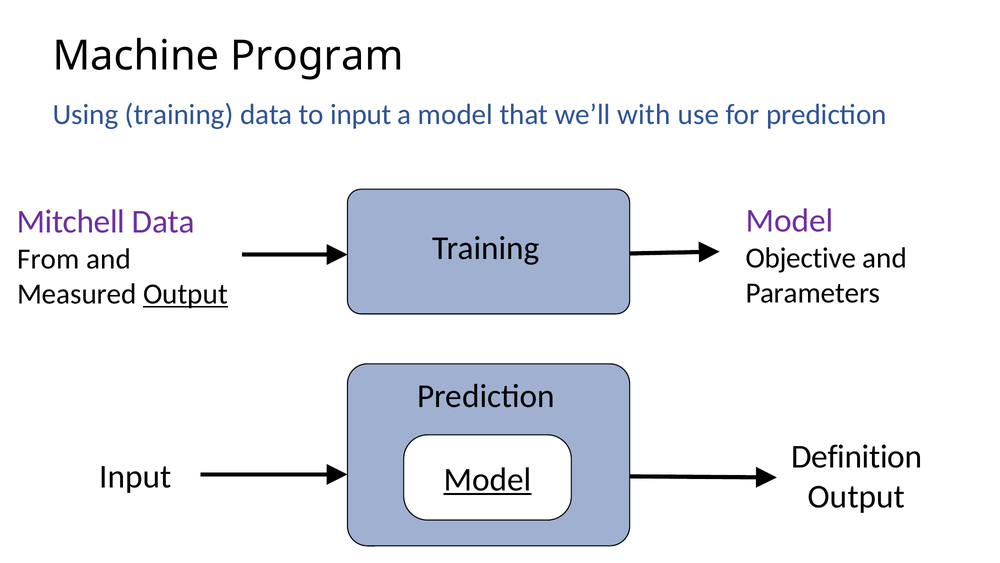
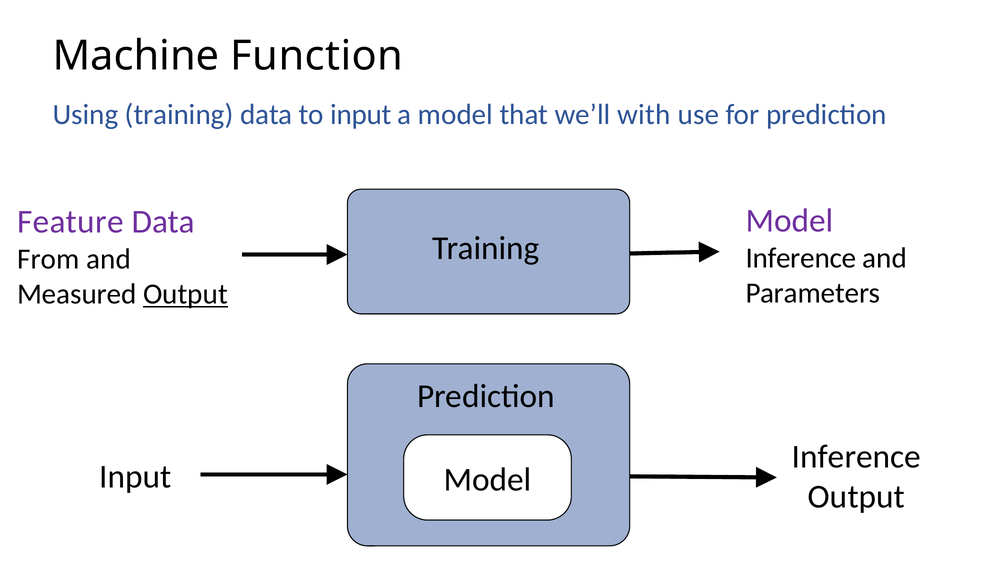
Program: Program -> Function
Mitchell: Mitchell -> Feature
Objective at (801, 258): Objective -> Inference
Definition at (857, 456): Definition -> Inference
Model at (487, 479) underline: present -> none
